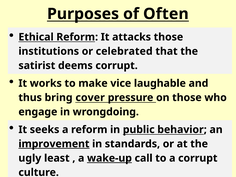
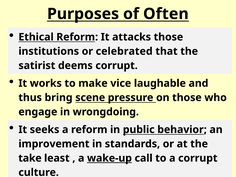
cover: cover -> scene
improvement underline: present -> none
ugly: ugly -> take
